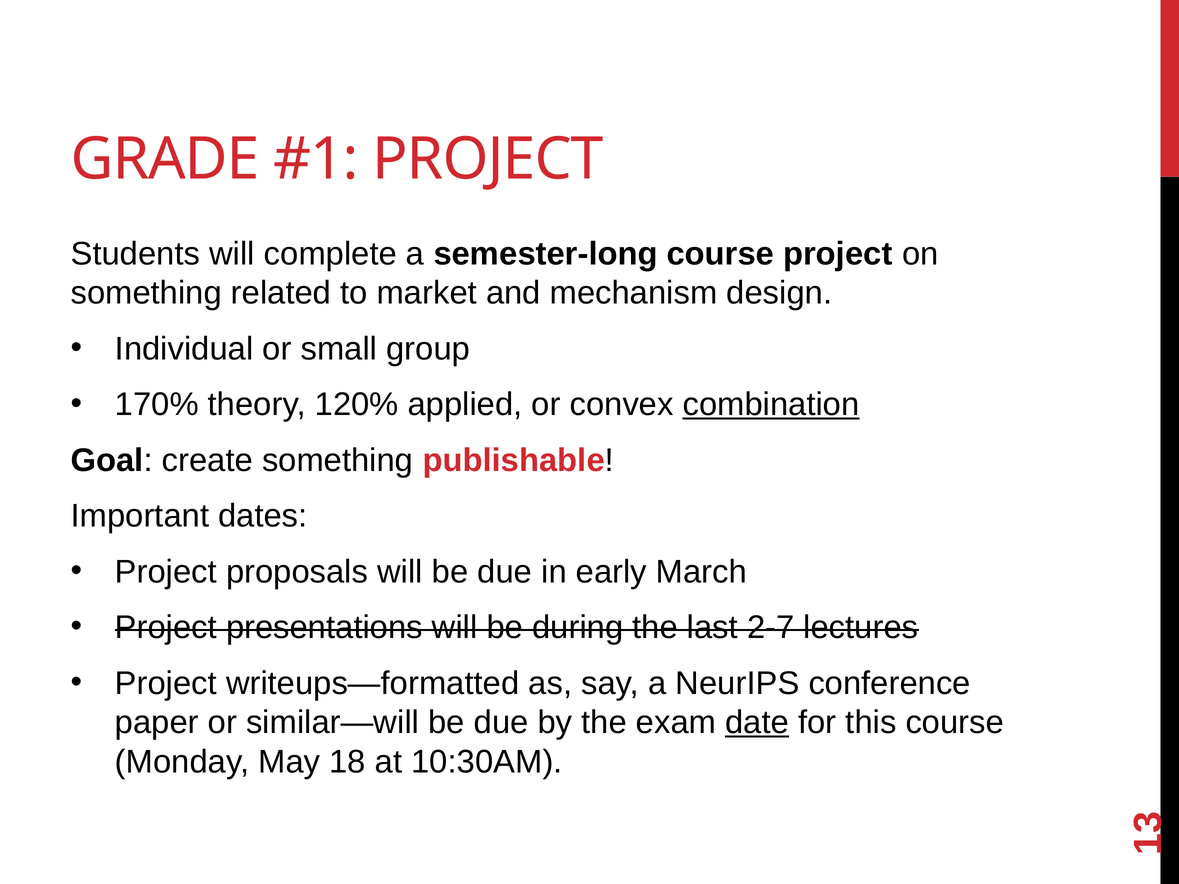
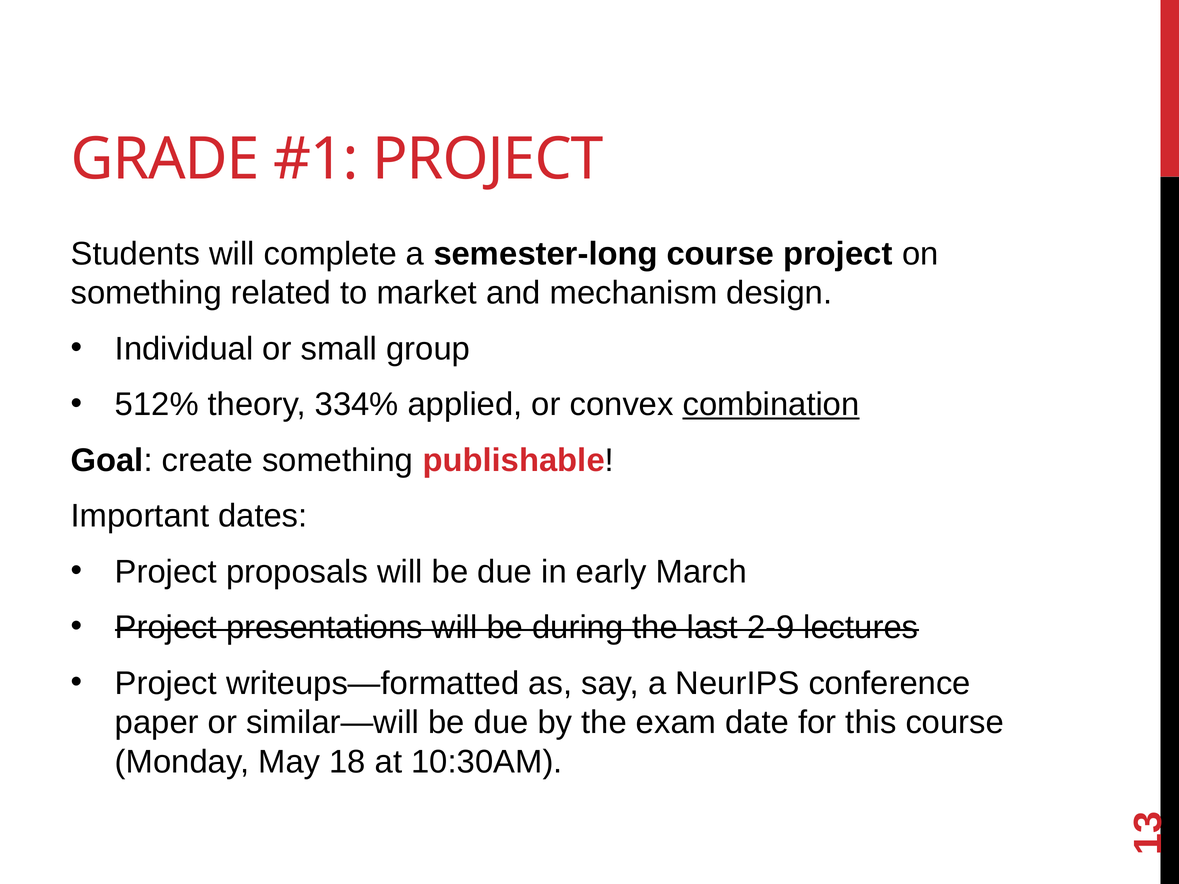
170%: 170% -> 512%
120%: 120% -> 334%
2-7: 2-7 -> 2-9
date underline: present -> none
